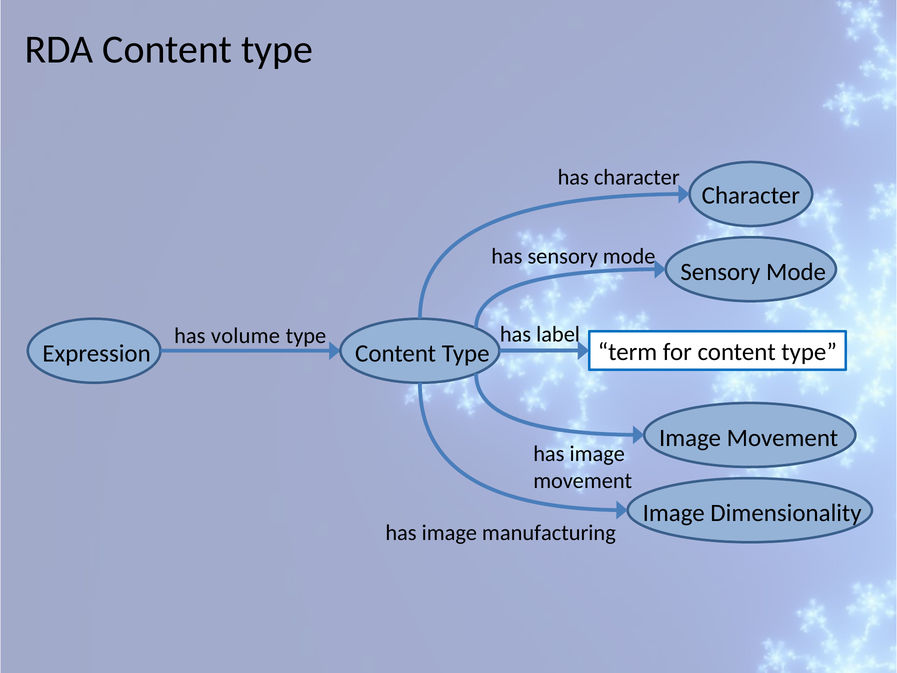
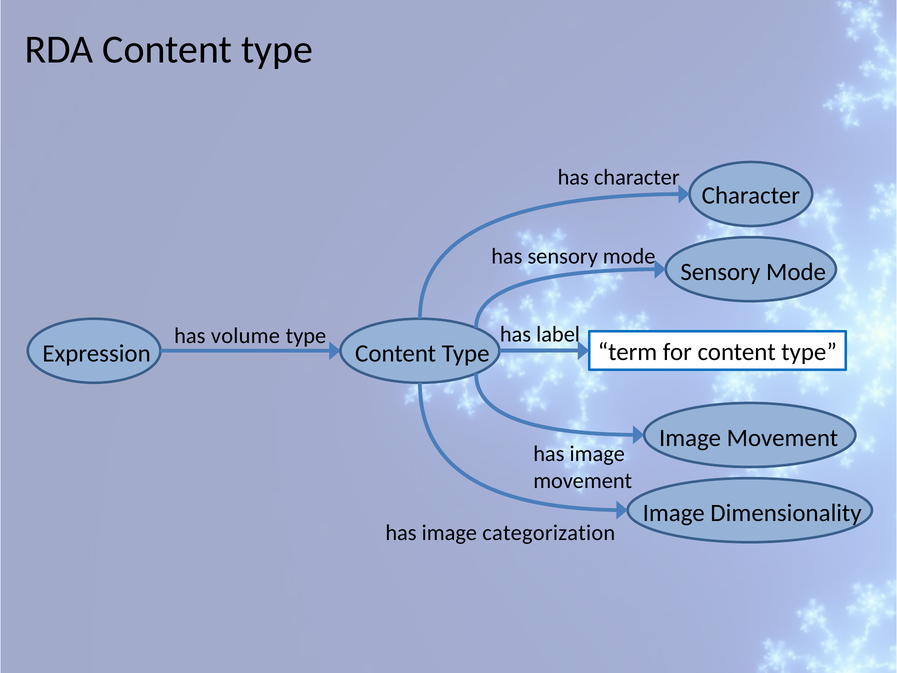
manufacturing: manufacturing -> categorization
